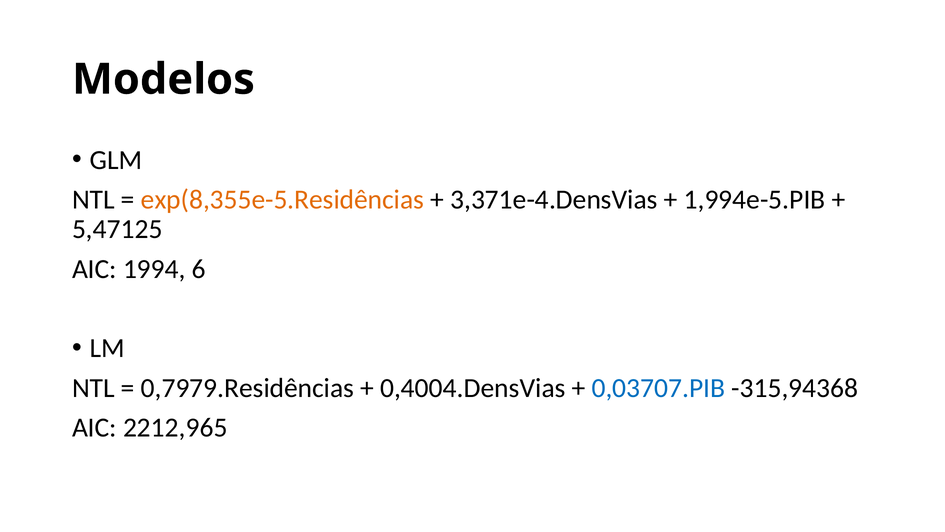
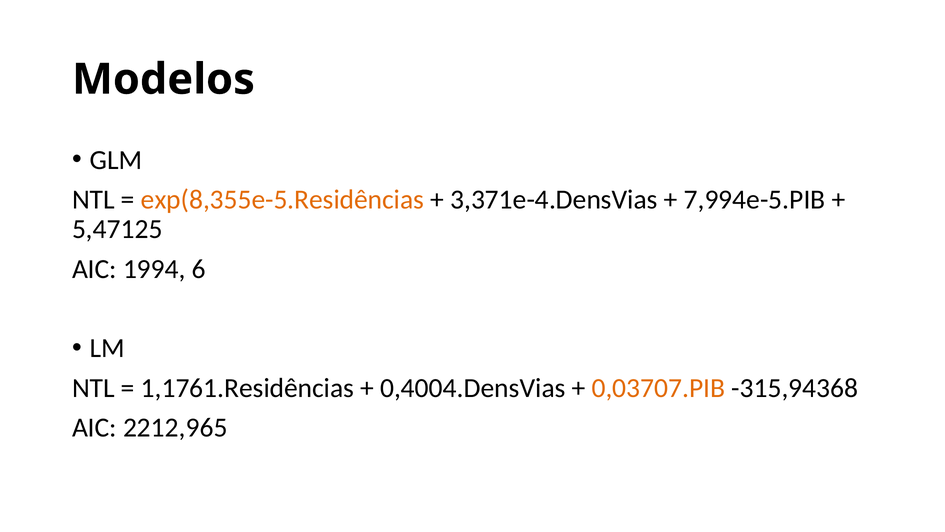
1,994e-5.PIB: 1,994e-5.PIB -> 7,994e-5.PIB
0,7979.Residências: 0,7979.Residências -> 1,1761.Residências
0,03707.PIB colour: blue -> orange
